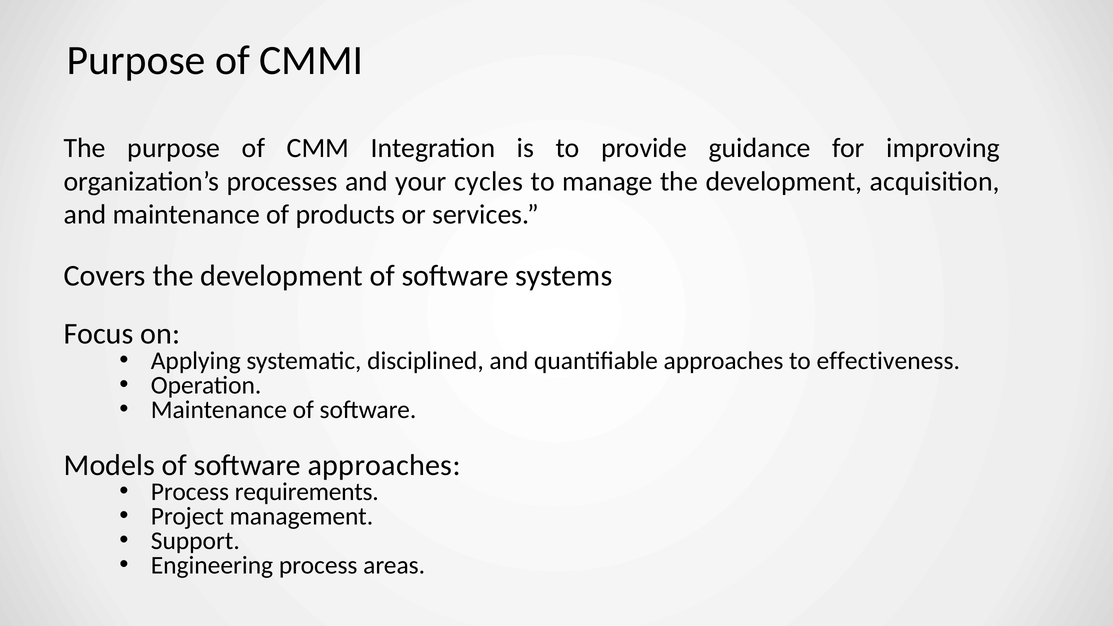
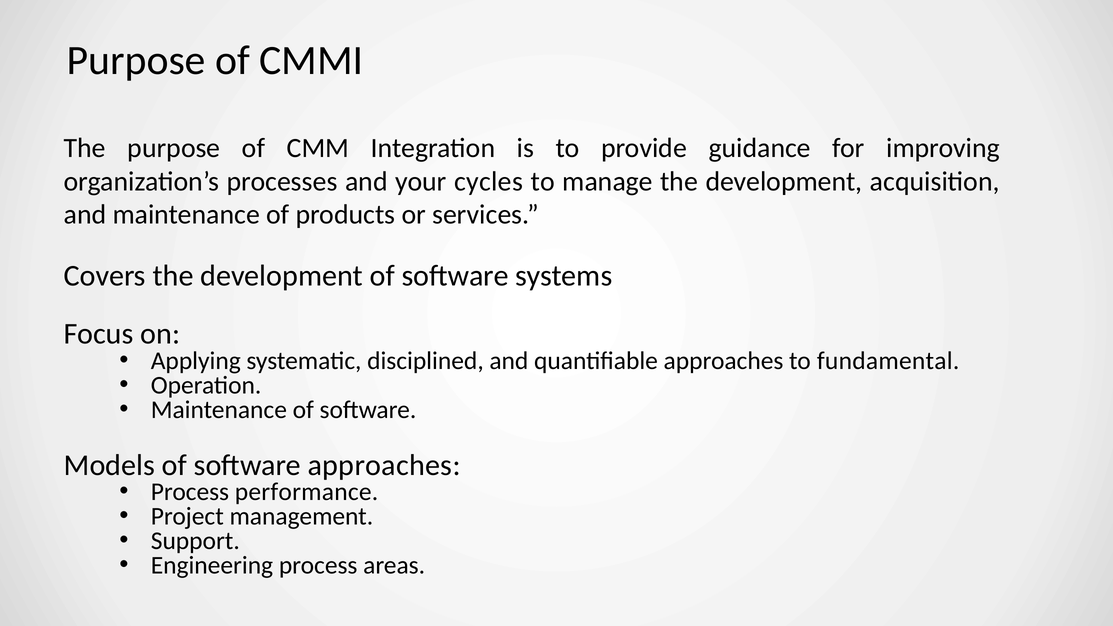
effectiveness: effectiveness -> fundamental
requirements: requirements -> performance
